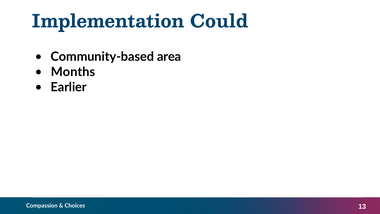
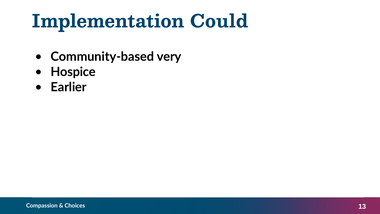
area: area -> very
Months: Months -> Hospice
